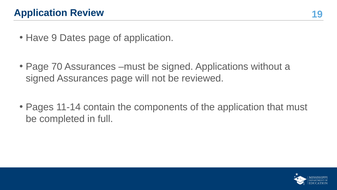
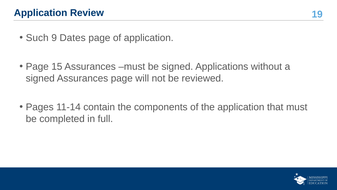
Have: Have -> Such
70: 70 -> 15
